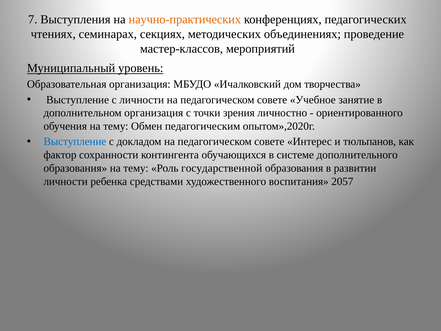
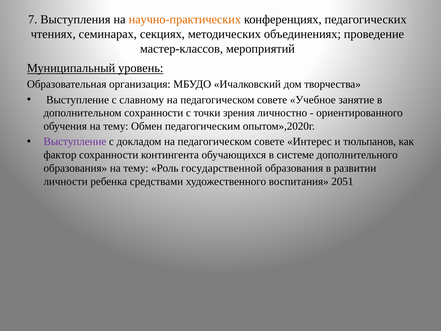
с личности: личности -> славному
дополнительном организация: организация -> сохранности
Выступление at (75, 142) colour: blue -> purple
2057: 2057 -> 2051
